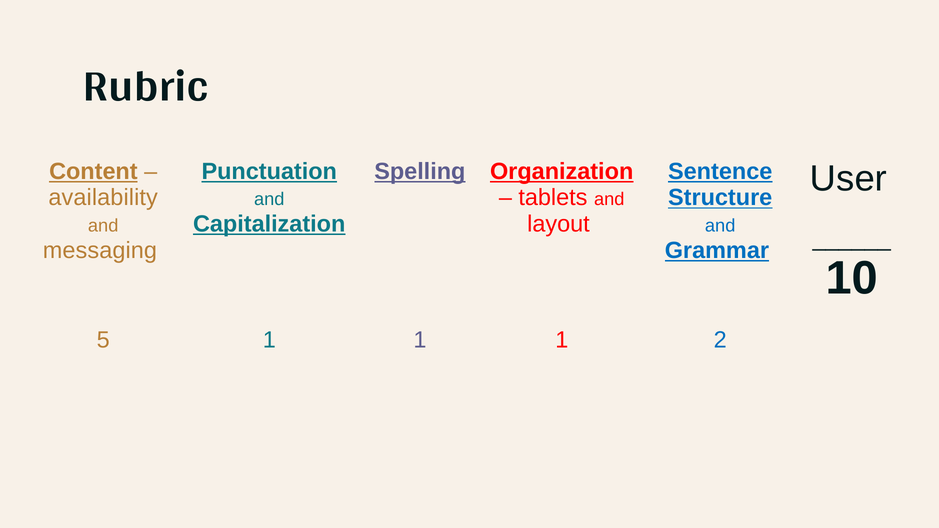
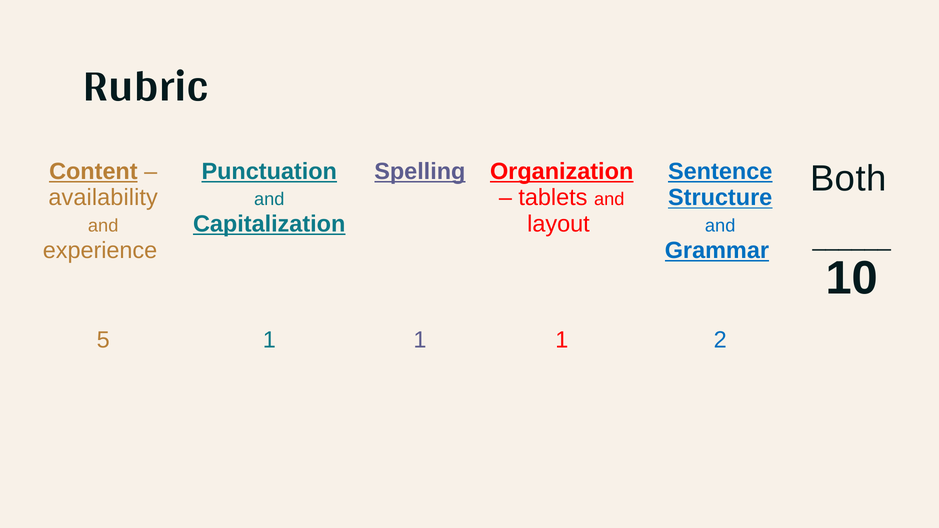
User: User -> Both
messaging: messaging -> experience
